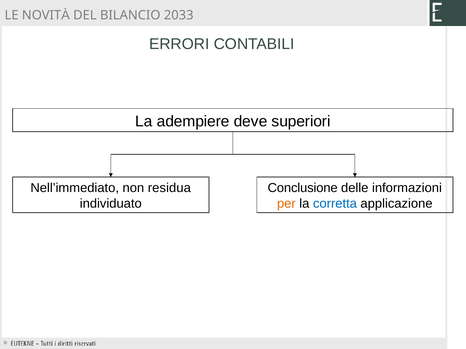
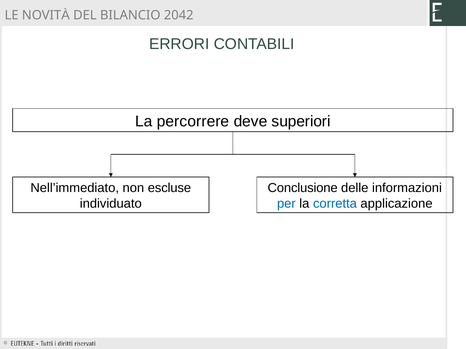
2033: 2033 -> 2042
adempiere: adempiere -> percorrere
residua: residua -> escluse
per colour: orange -> blue
